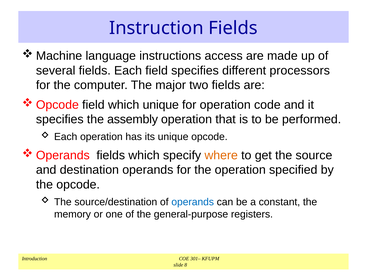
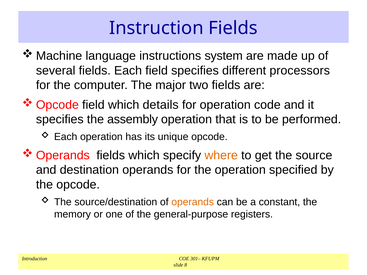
access: access -> system
which unique: unique -> details
operands at (193, 202) colour: blue -> orange
